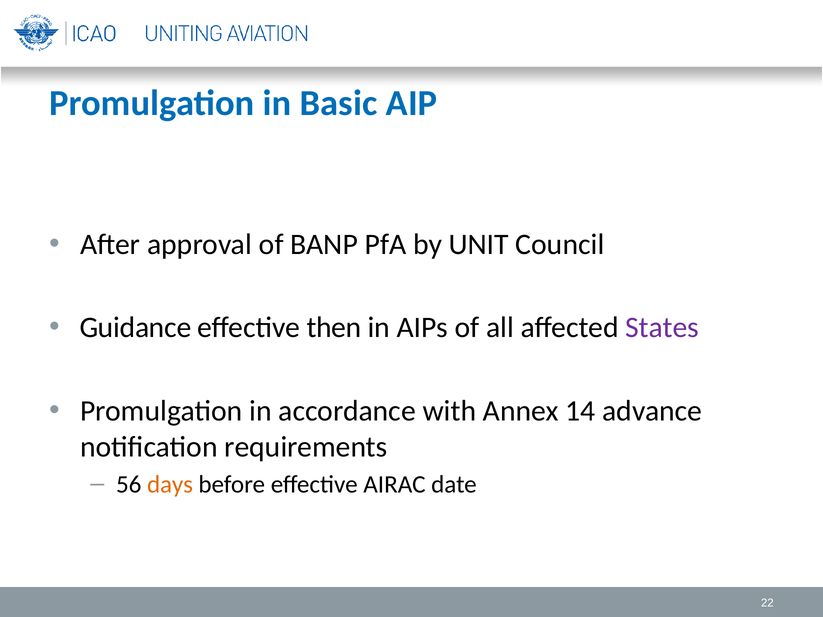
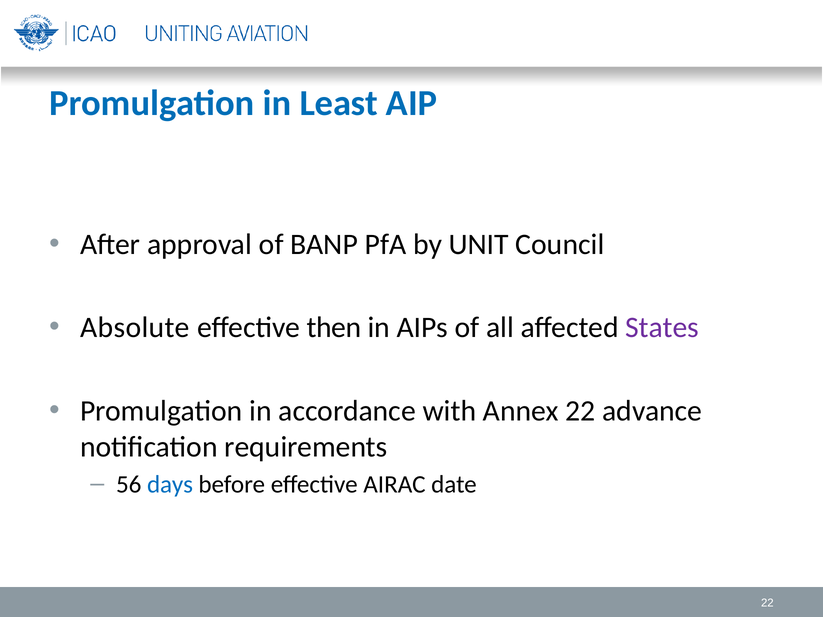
Basic: Basic -> Least
Guidance: Guidance -> Absolute
Annex 14: 14 -> 22
days colour: orange -> blue
